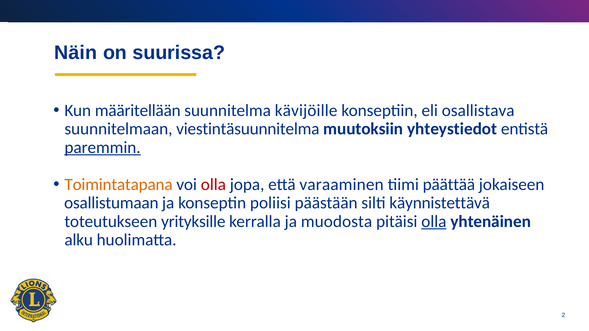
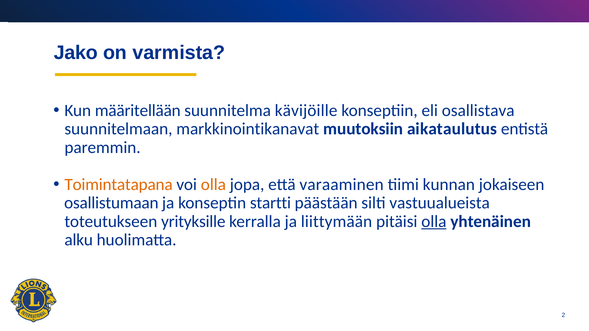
Näin: Näin -> Jako
suurissa: suurissa -> varmista
viestintäsuunnitelma: viestintäsuunnitelma -> markkinointikanavat
yhteystiedot: yhteystiedot -> aikataulutus
paremmin underline: present -> none
olla at (213, 185) colour: red -> orange
päättää: päättää -> kunnan
poliisi: poliisi -> startti
käynnistettävä: käynnistettävä -> vastuualueista
muodosta: muodosta -> liittymään
